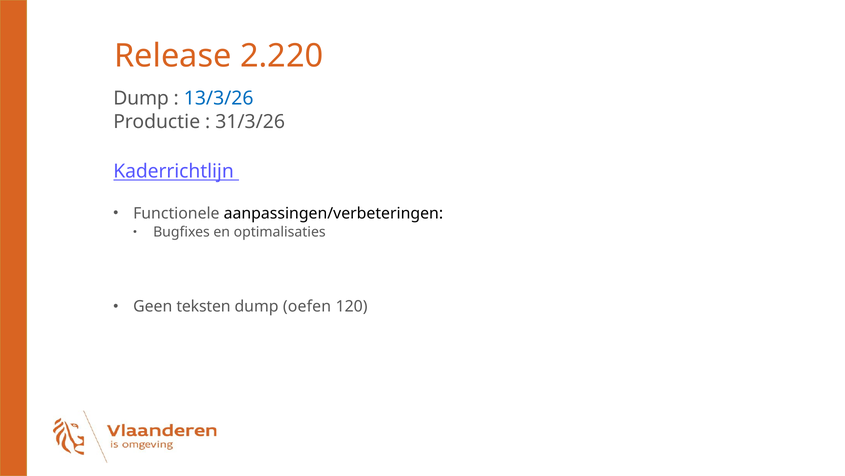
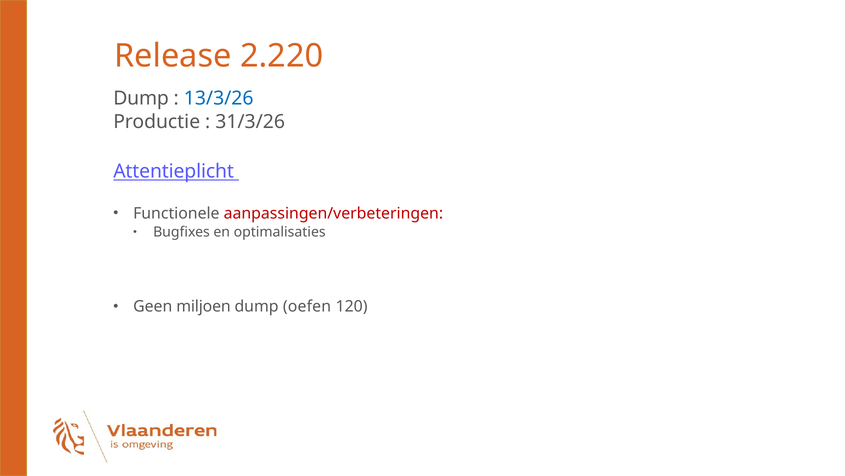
Kaderrichtlijn: Kaderrichtlijn -> Attentieplicht
aanpassingen/verbeteringen colour: black -> red
teksten: teksten -> miljoen
